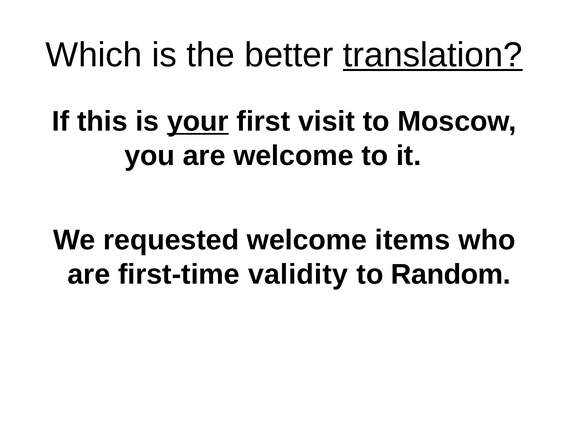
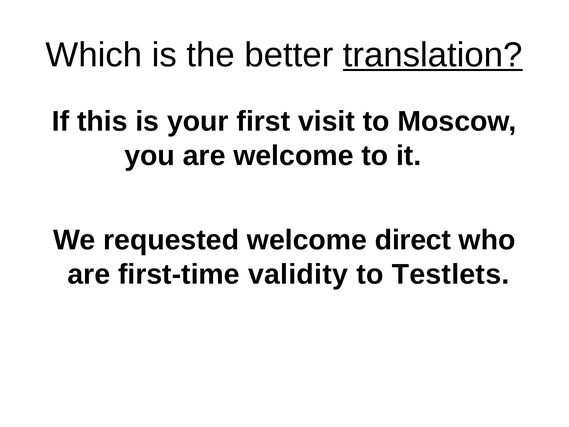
your underline: present -> none
items: items -> direct
Random: Random -> Testlets
